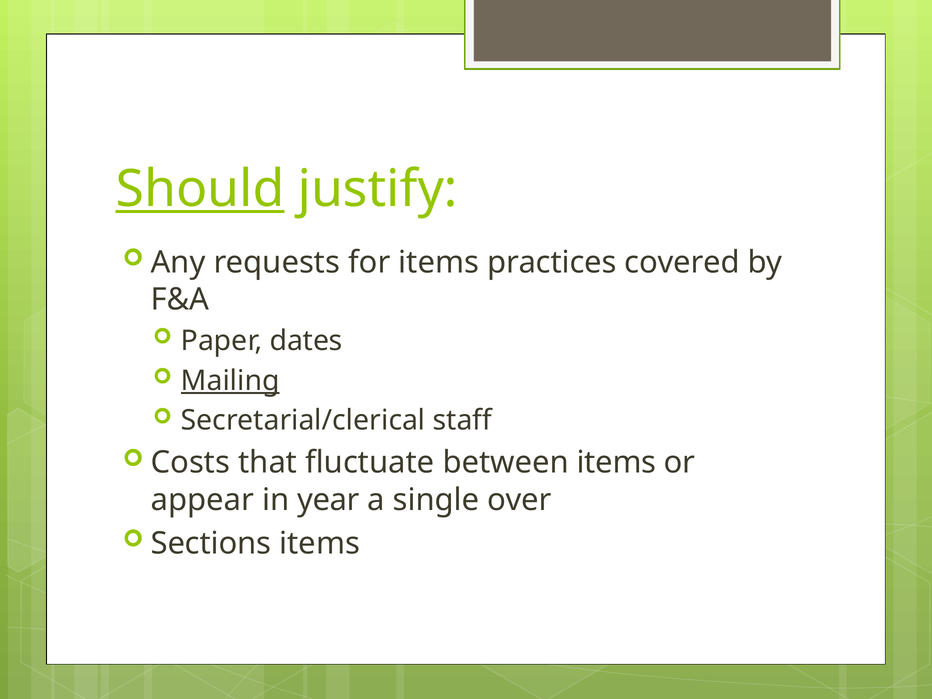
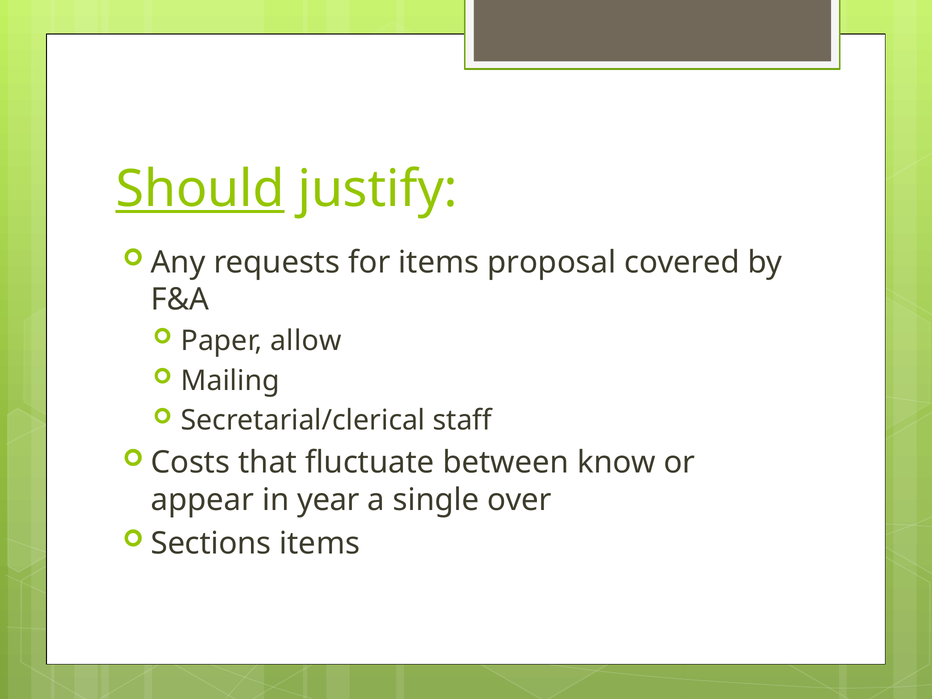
practices: practices -> proposal
dates: dates -> allow
Mailing underline: present -> none
between items: items -> know
